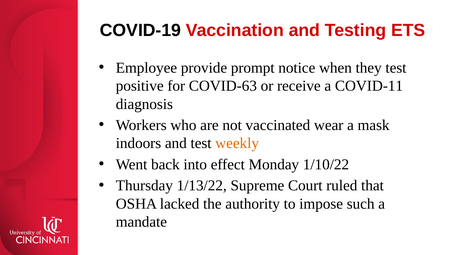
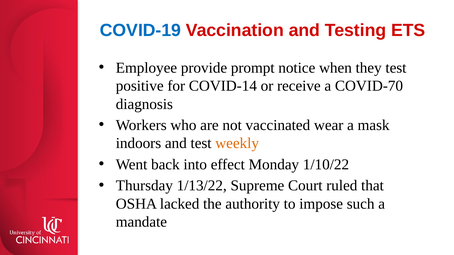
COVID-19 colour: black -> blue
COVID-63: COVID-63 -> COVID-14
COVID-11: COVID-11 -> COVID-70
